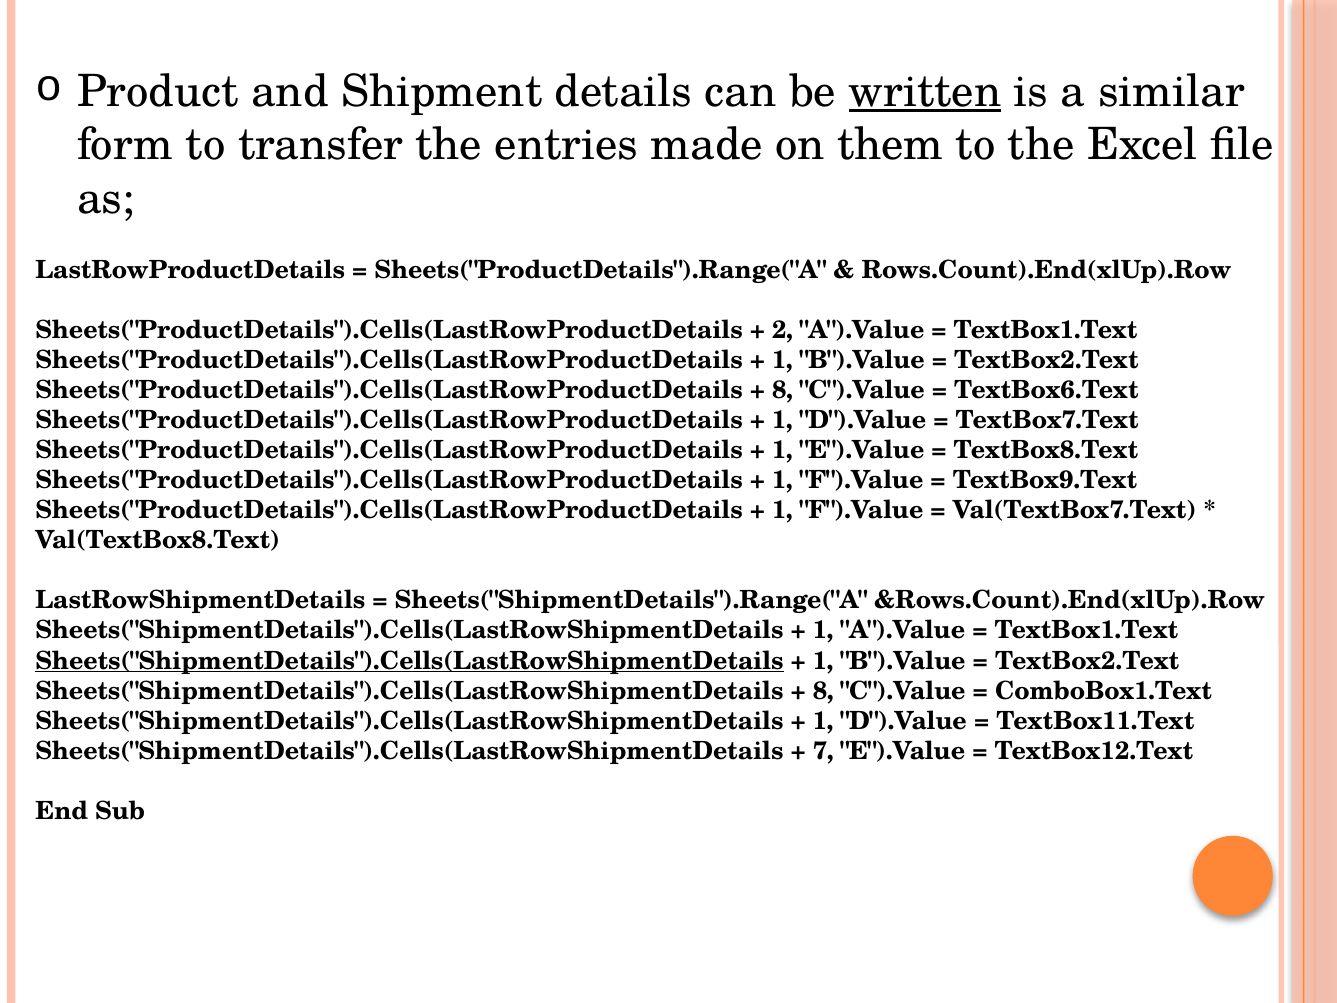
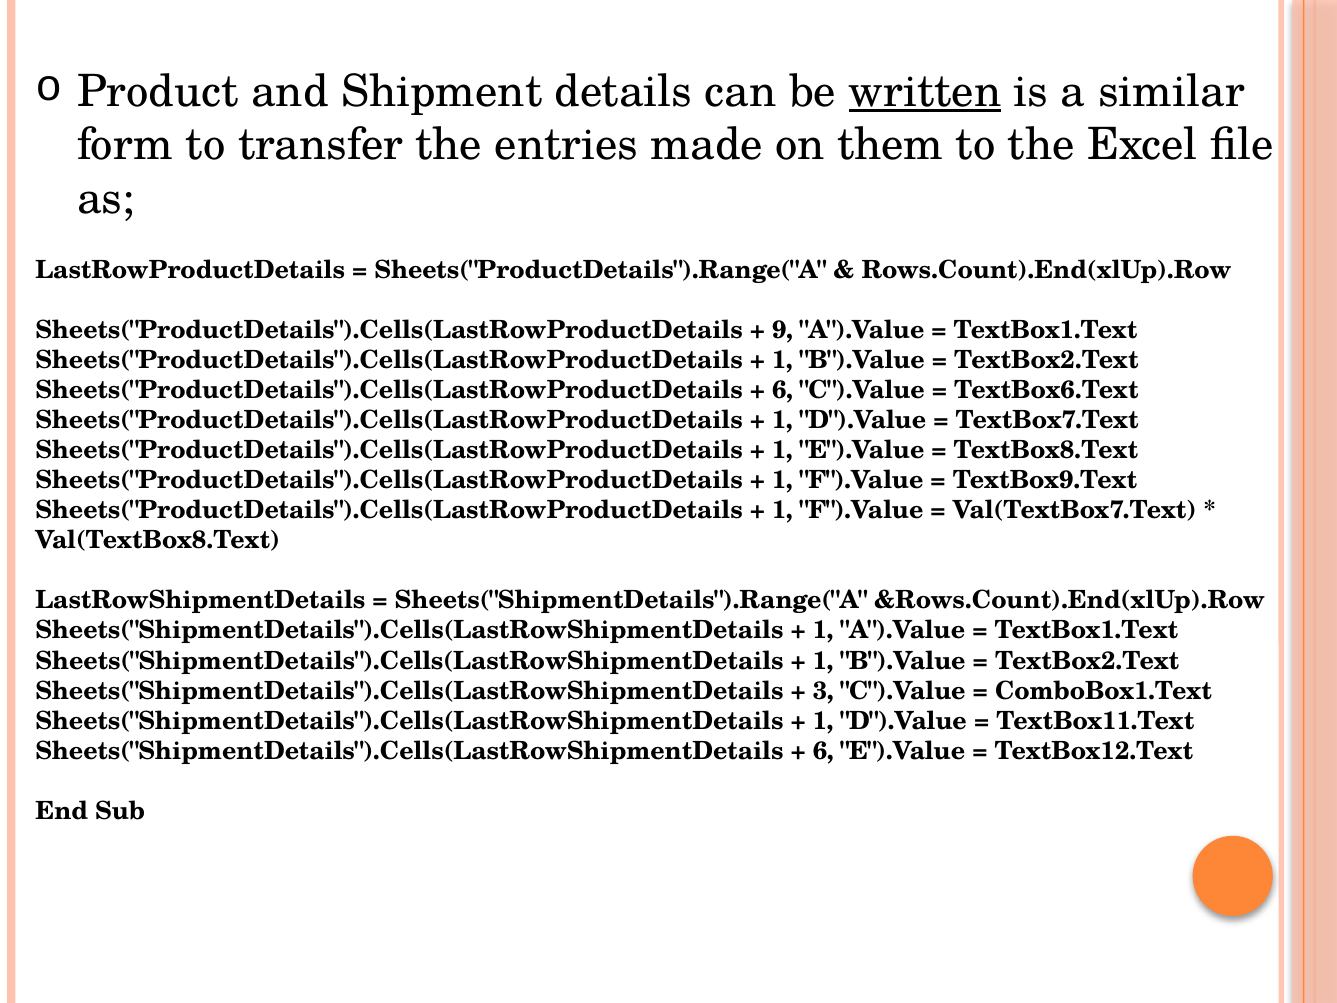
2: 2 -> 9
8 at (783, 390): 8 -> 6
Sheets("ShipmentDetails").Cells(LastRowShipmentDetails at (410, 661) underline: present -> none
8 at (823, 691): 8 -> 3
7 at (823, 751): 7 -> 6
